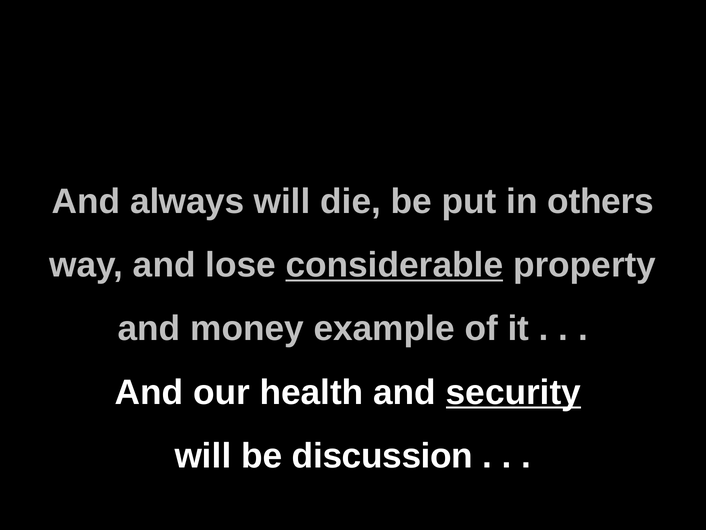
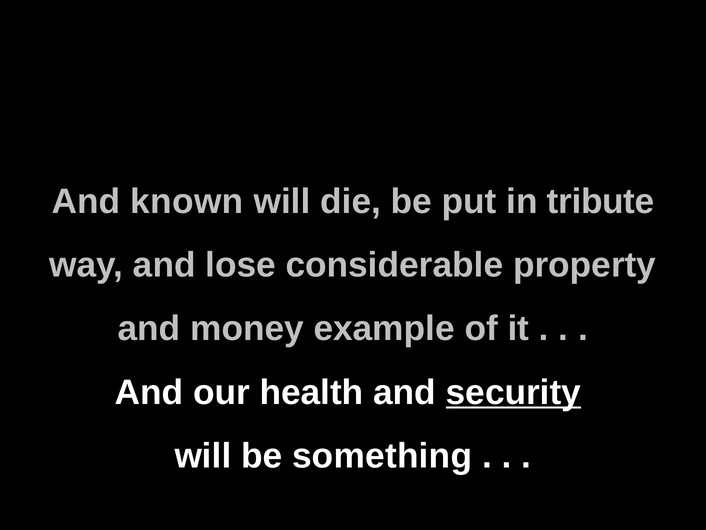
always: always -> known
others: others -> tribute
considerable underline: present -> none
discussion: discussion -> something
